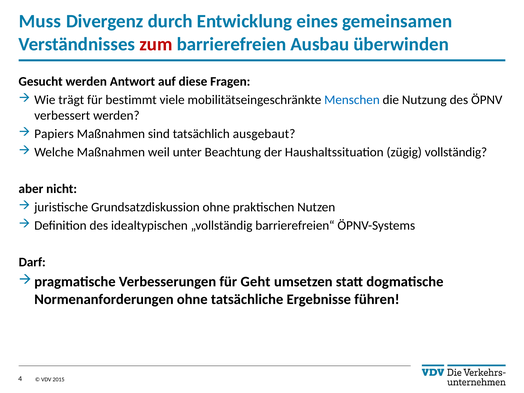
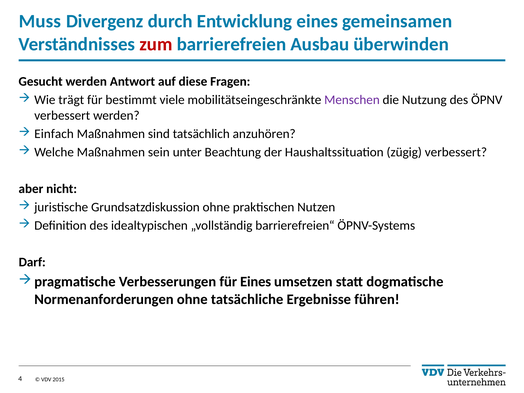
Menschen colour: blue -> purple
Papiers: Papiers -> Einfach
ausgebaut: ausgebaut -> anzuhören
weil: weil -> sein
zügig vollständig: vollständig -> verbessert
für Geht: Geht -> Eines
